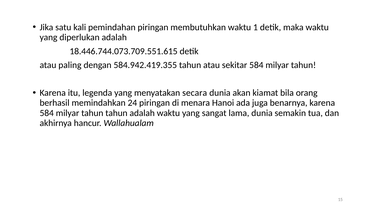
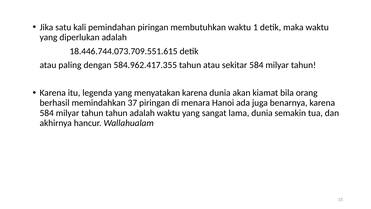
584.942.419.355: 584.942.419.355 -> 584.962.417.355
menyatakan secara: secara -> karena
24: 24 -> 37
